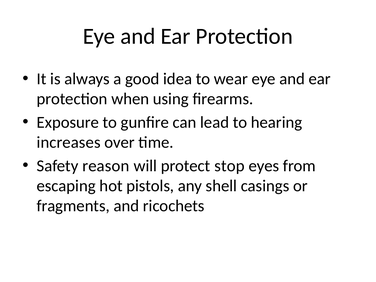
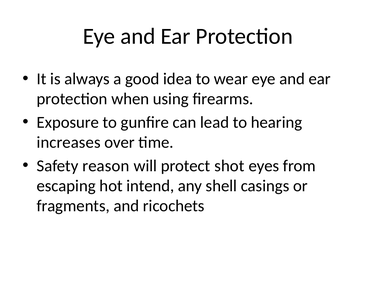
stop: stop -> shot
pistols: pistols -> intend
